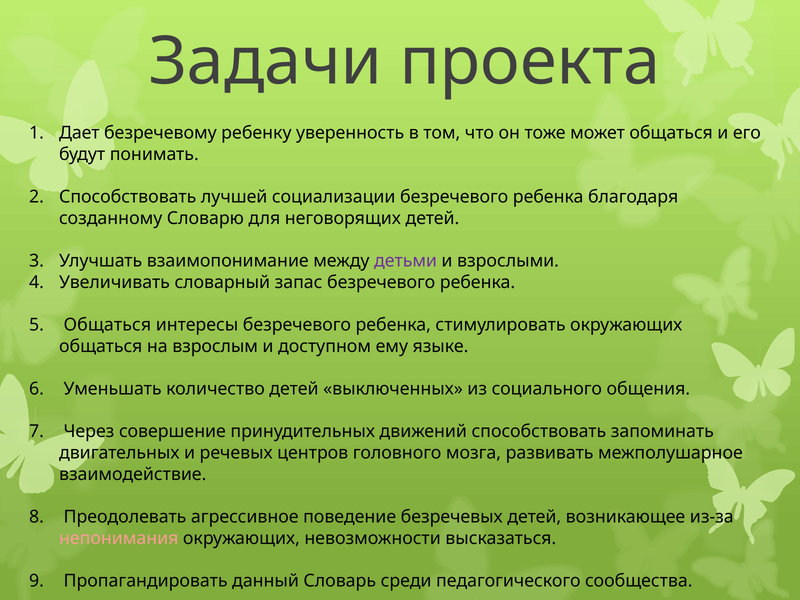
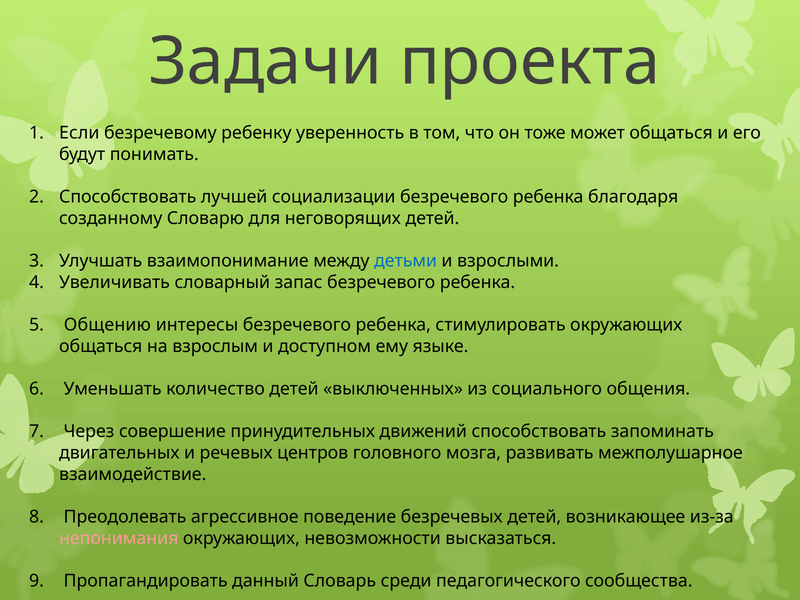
Дает: Дает -> Если
детьми colour: purple -> blue
Общаться at (107, 325): Общаться -> Общению
